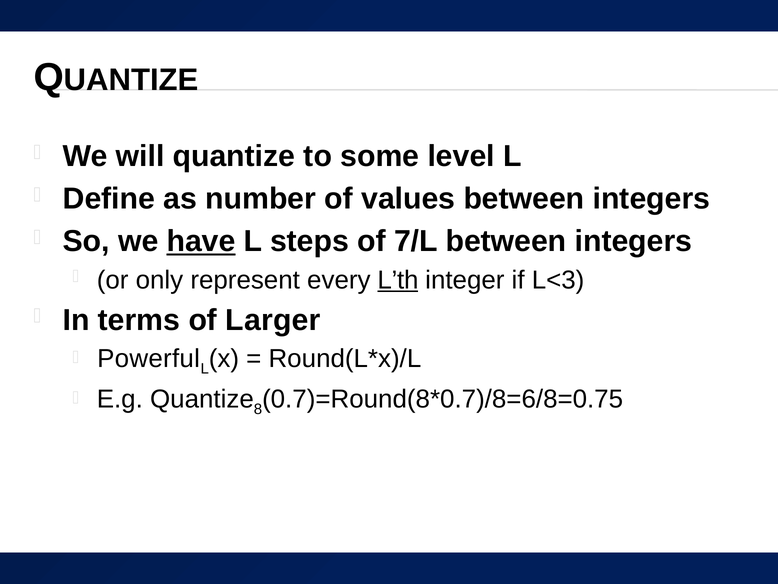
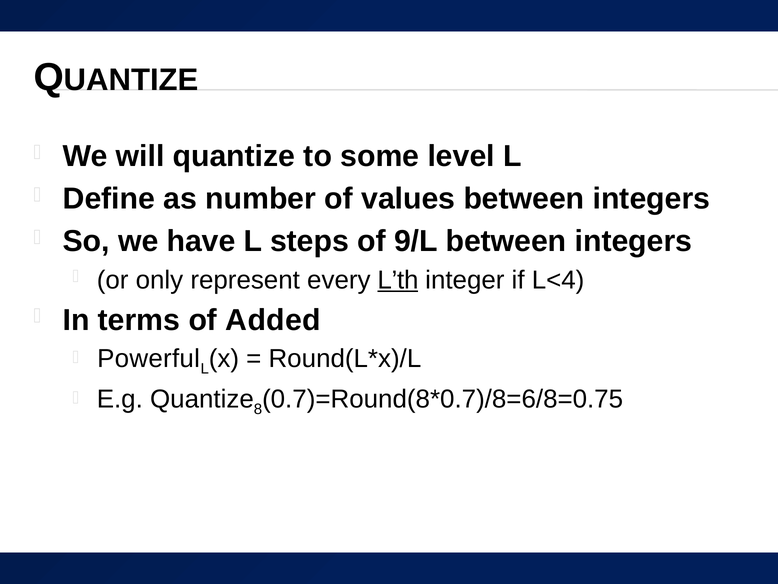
have underline: present -> none
7/L: 7/L -> 9/L
L<3: L<3 -> L<4
Larger: Larger -> Added
